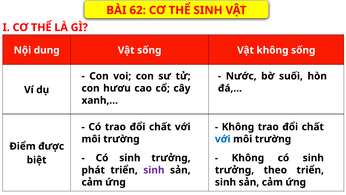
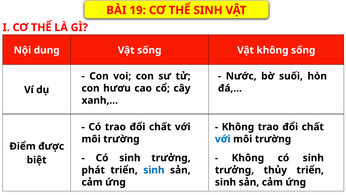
62: 62 -> 19
sinh at (154, 170) colour: purple -> blue
theo: theo -> thủy
